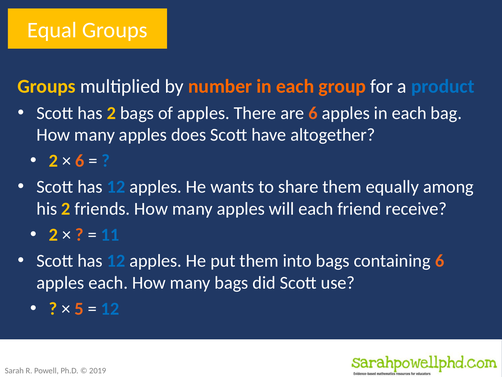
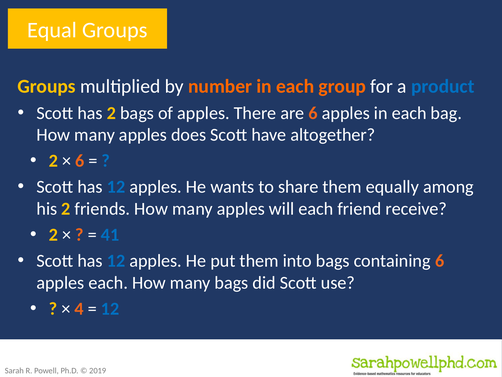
11: 11 -> 41
5: 5 -> 4
